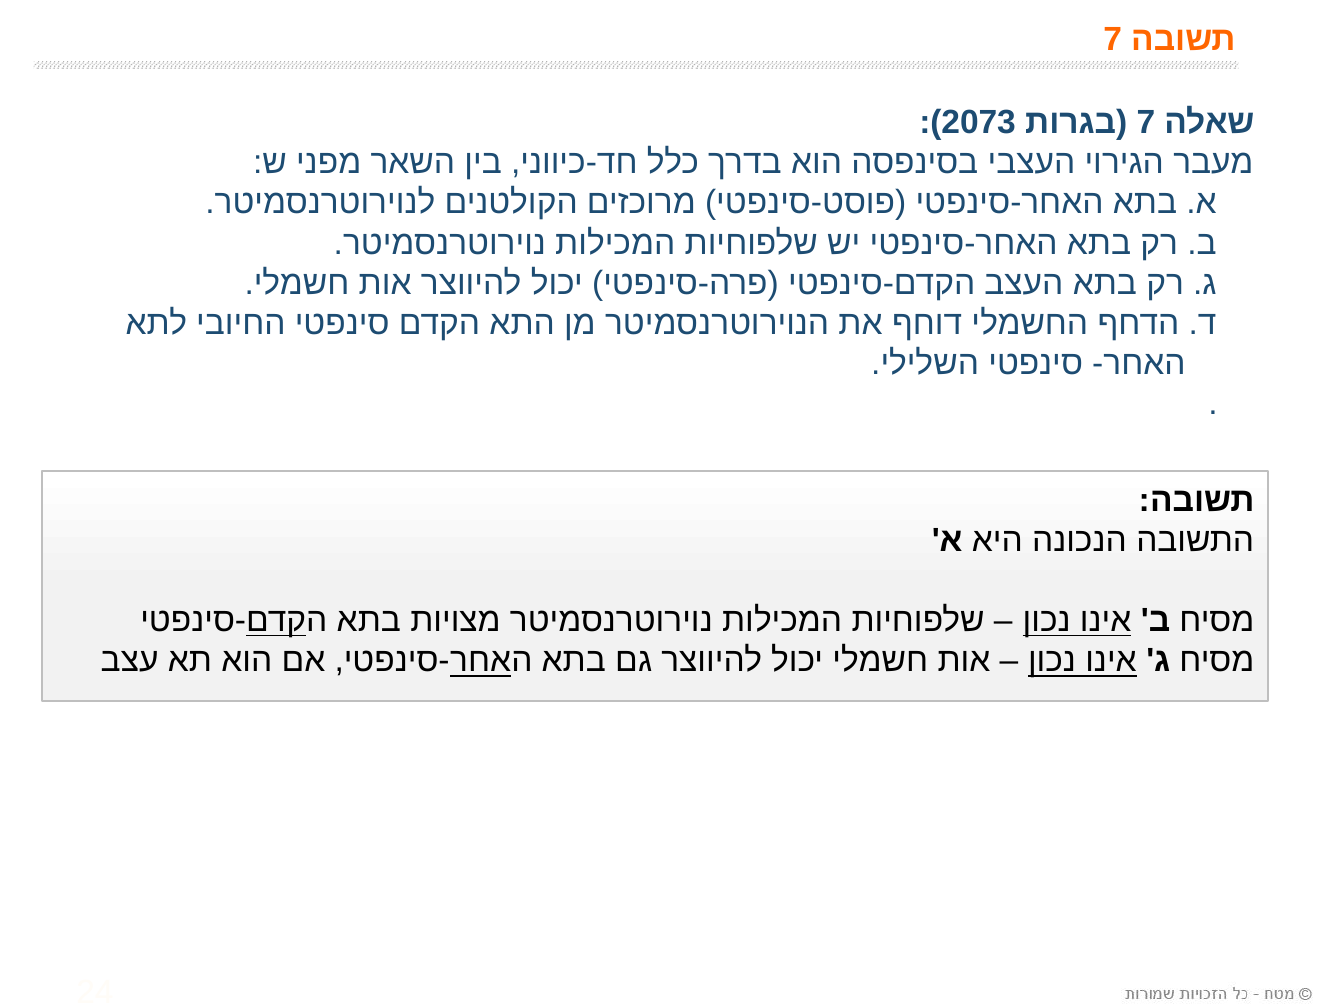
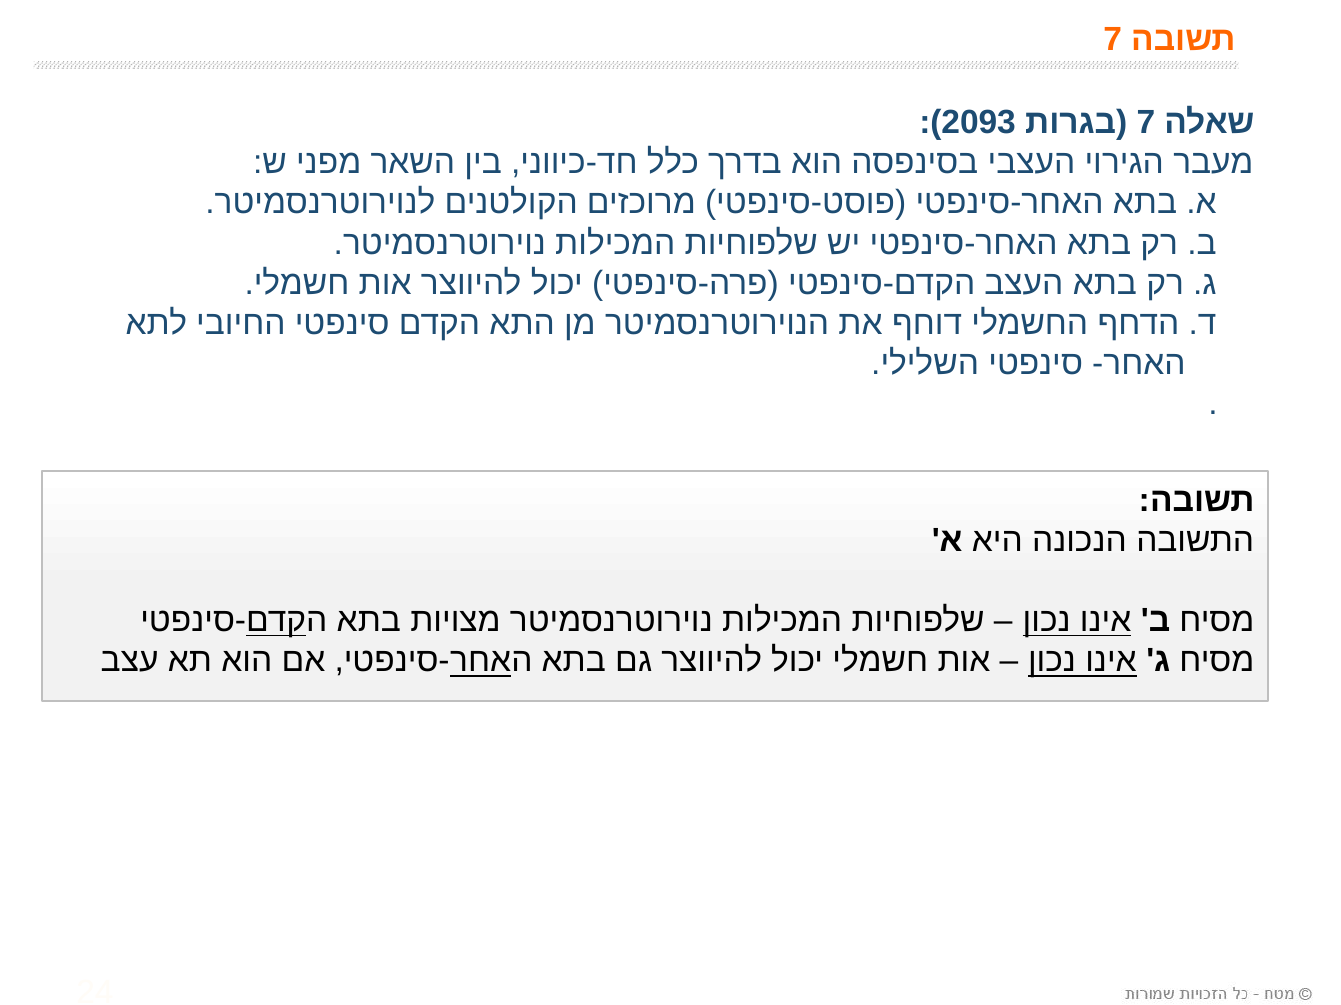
2073: 2073 -> 2093
